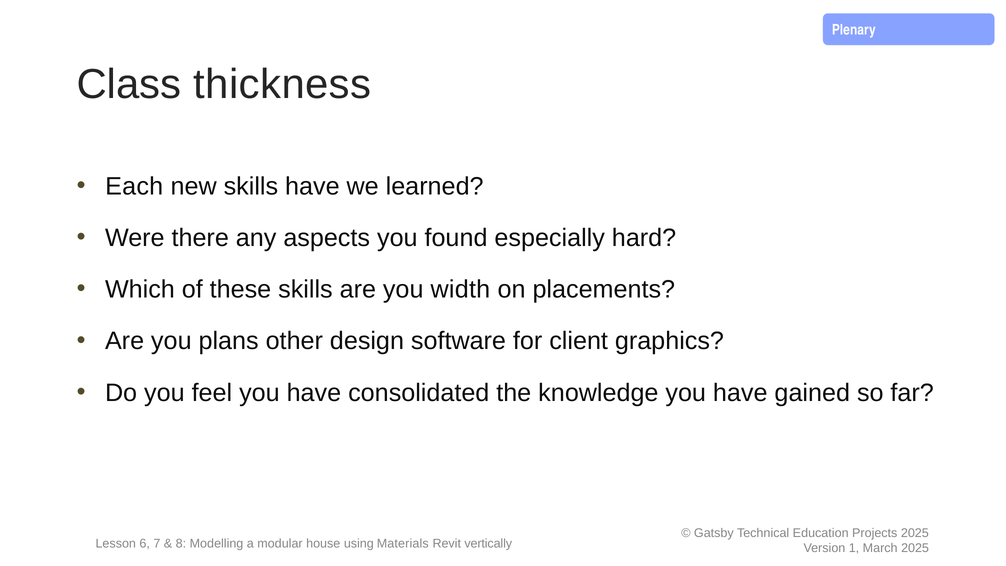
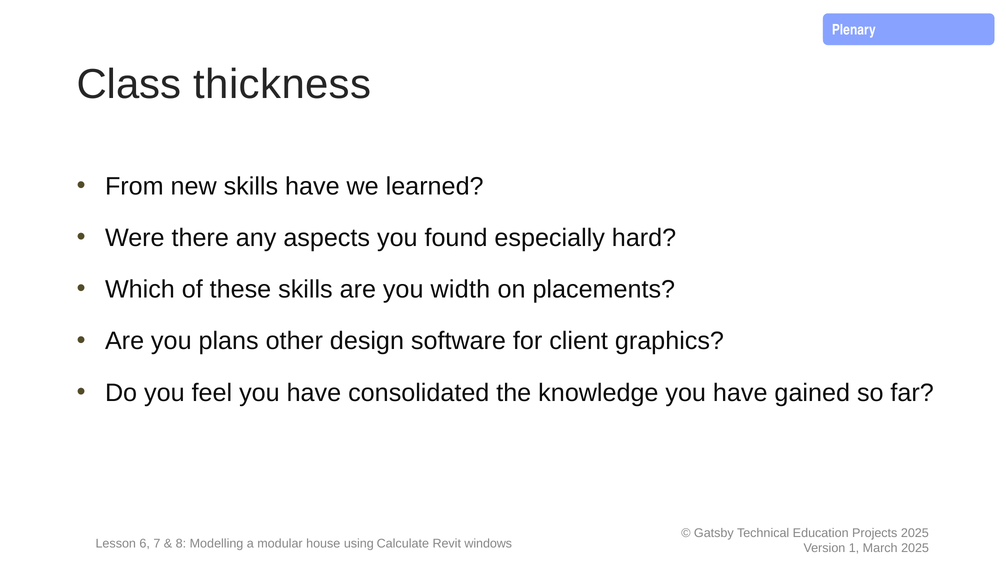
Each: Each -> From
Materials: Materials -> Calculate
vertically: vertically -> windows
